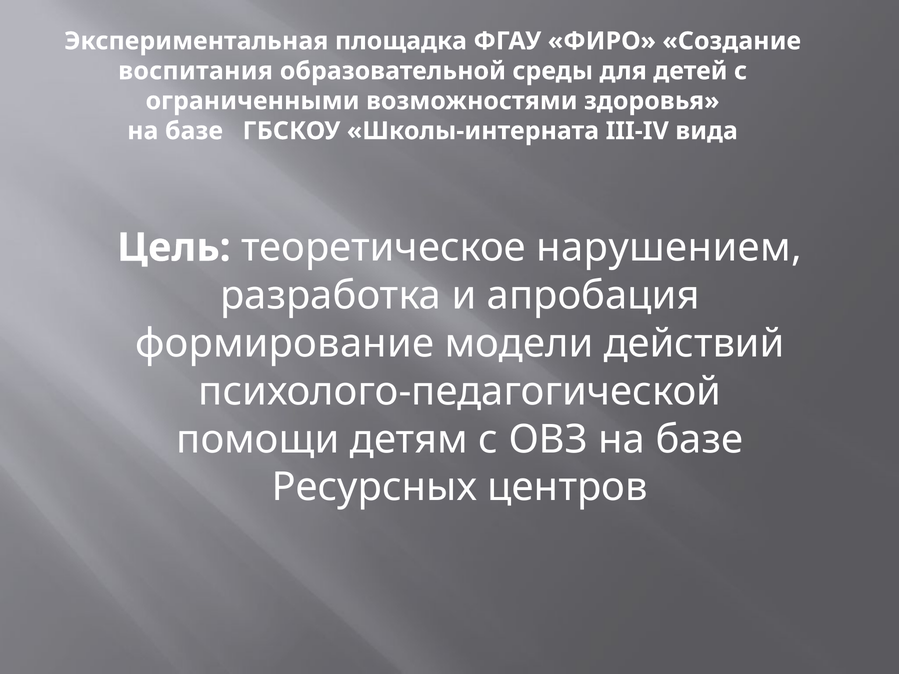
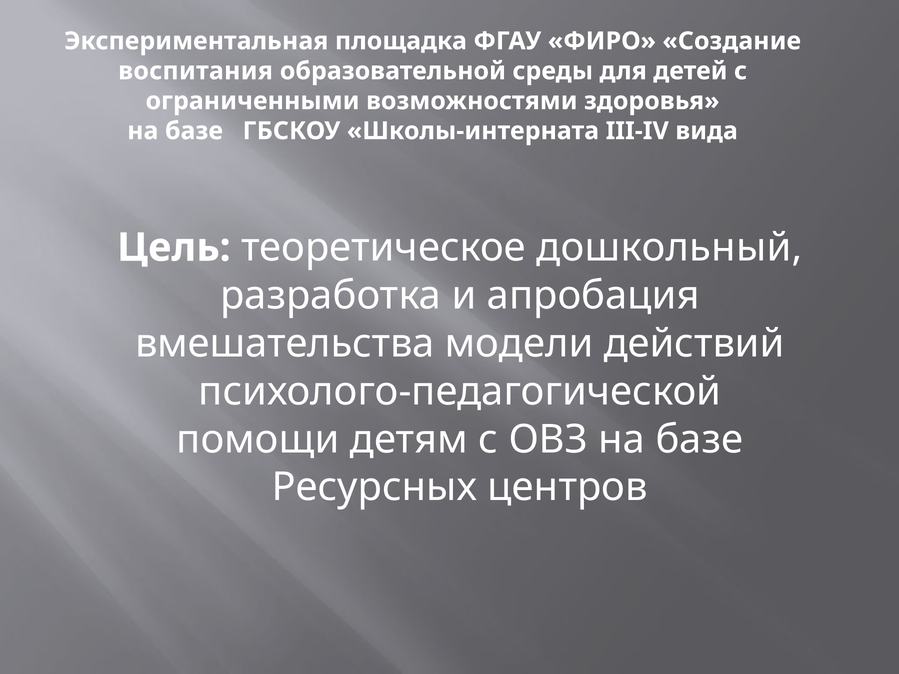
нарушением: нарушением -> дошкольный
формирование: формирование -> вмешательства
